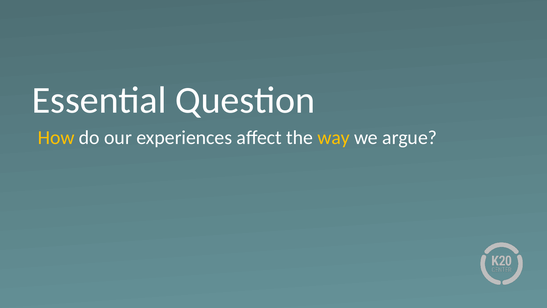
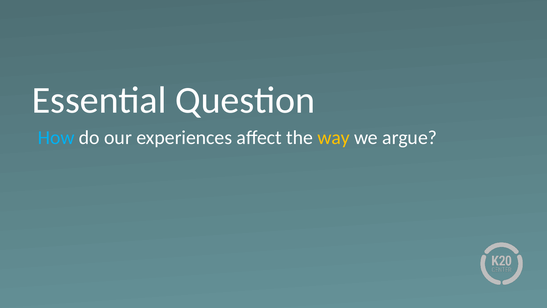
How colour: yellow -> light blue
